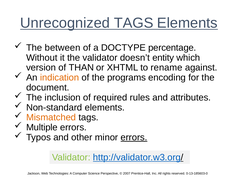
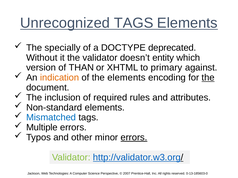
between: between -> specially
percentage: percentage -> deprecated
rename: rename -> primary
the programs: programs -> elements
the at (208, 78) underline: none -> present
Mismatched colour: orange -> blue
